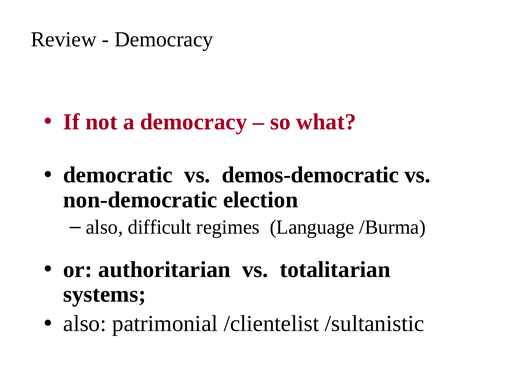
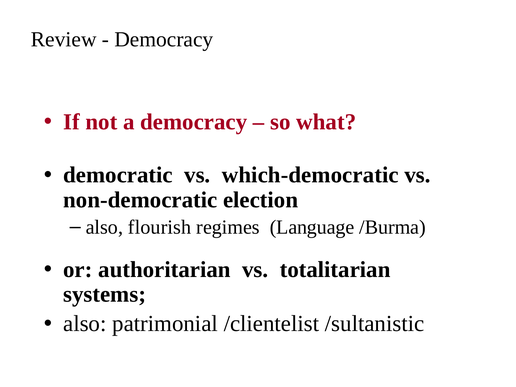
demos-democratic: demos-democratic -> which-democratic
difficult: difficult -> flourish
